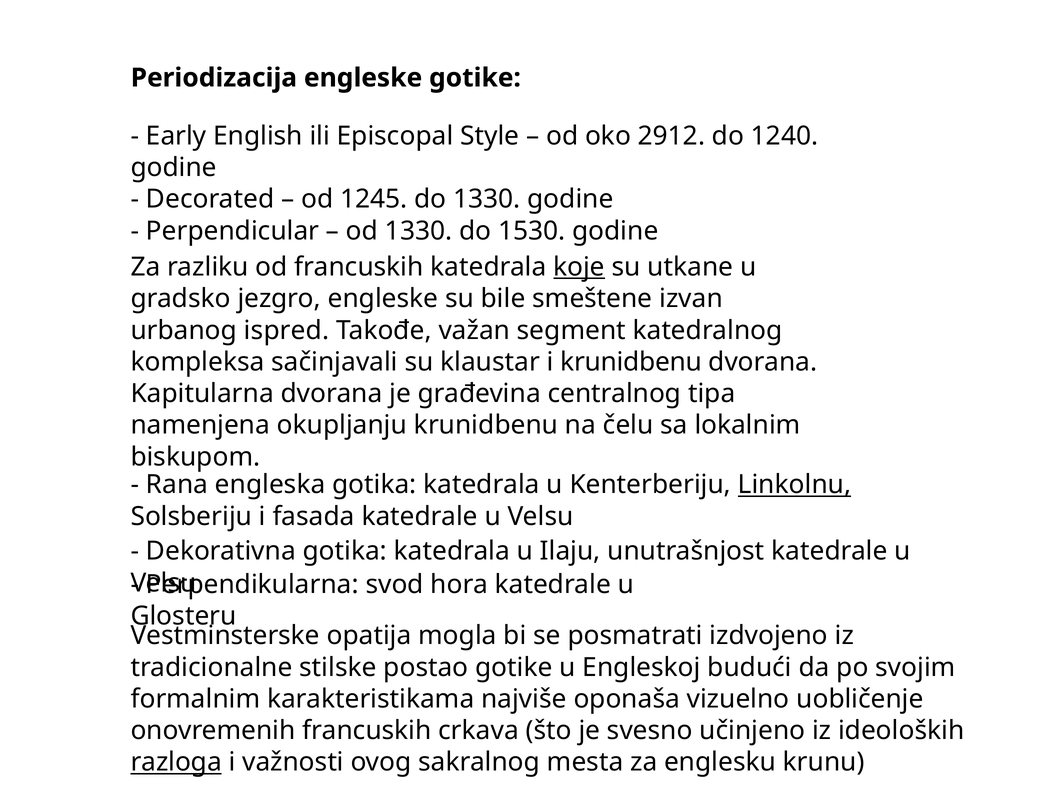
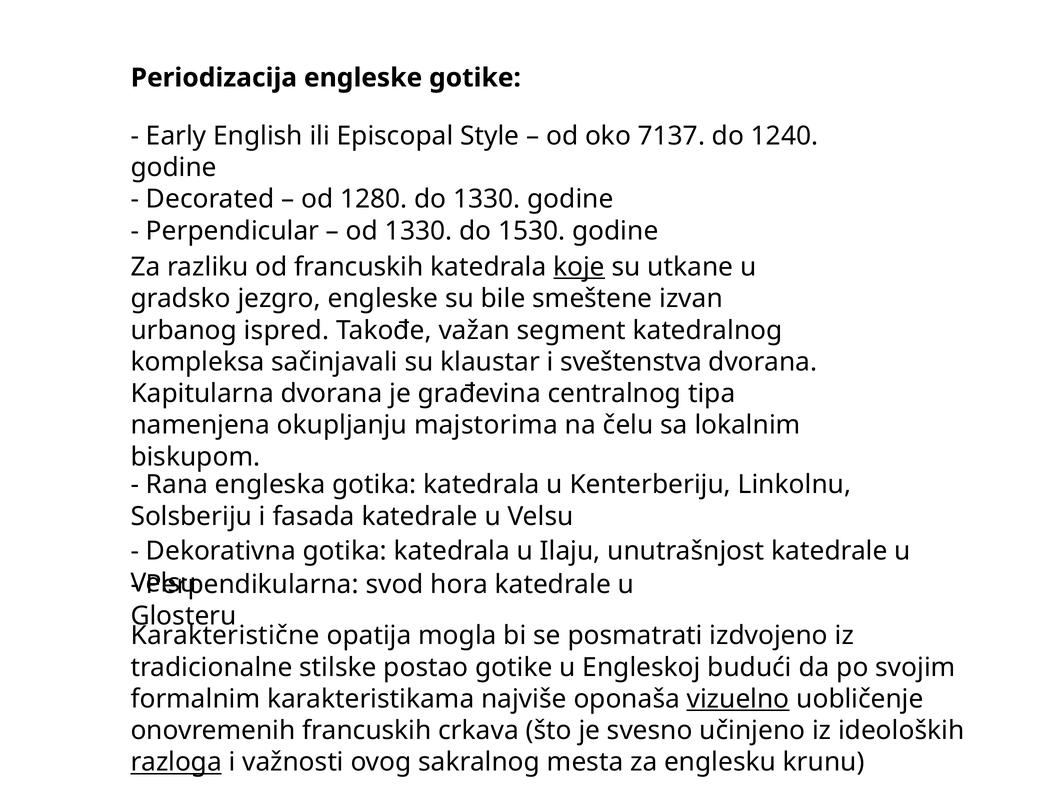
2912: 2912 -> 7137
1245: 1245 -> 1280
i krunidbenu: krunidbenu -> sveštenstva
okupljanju krunidbenu: krunidbenu -> majstorima
Linkolnu underline: present -> none
Vestminsterske: Vestminsterske -> Karakteristične
vizuelno underline: none -> present
